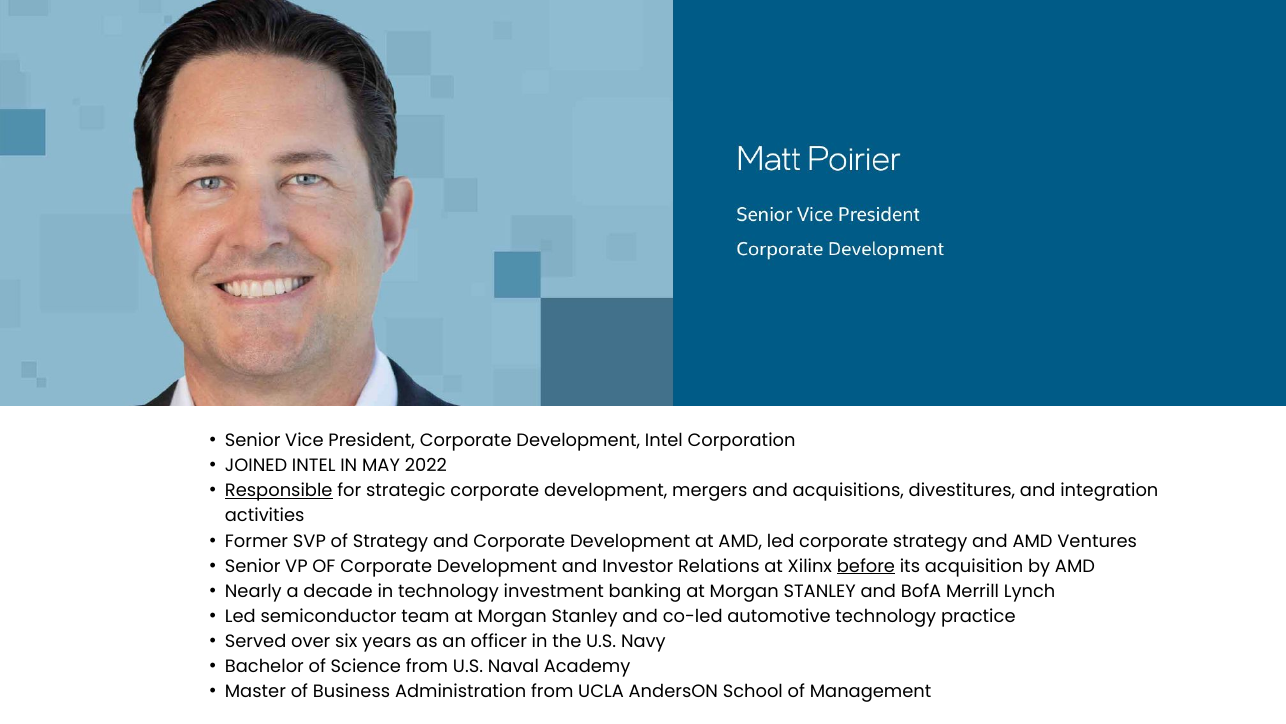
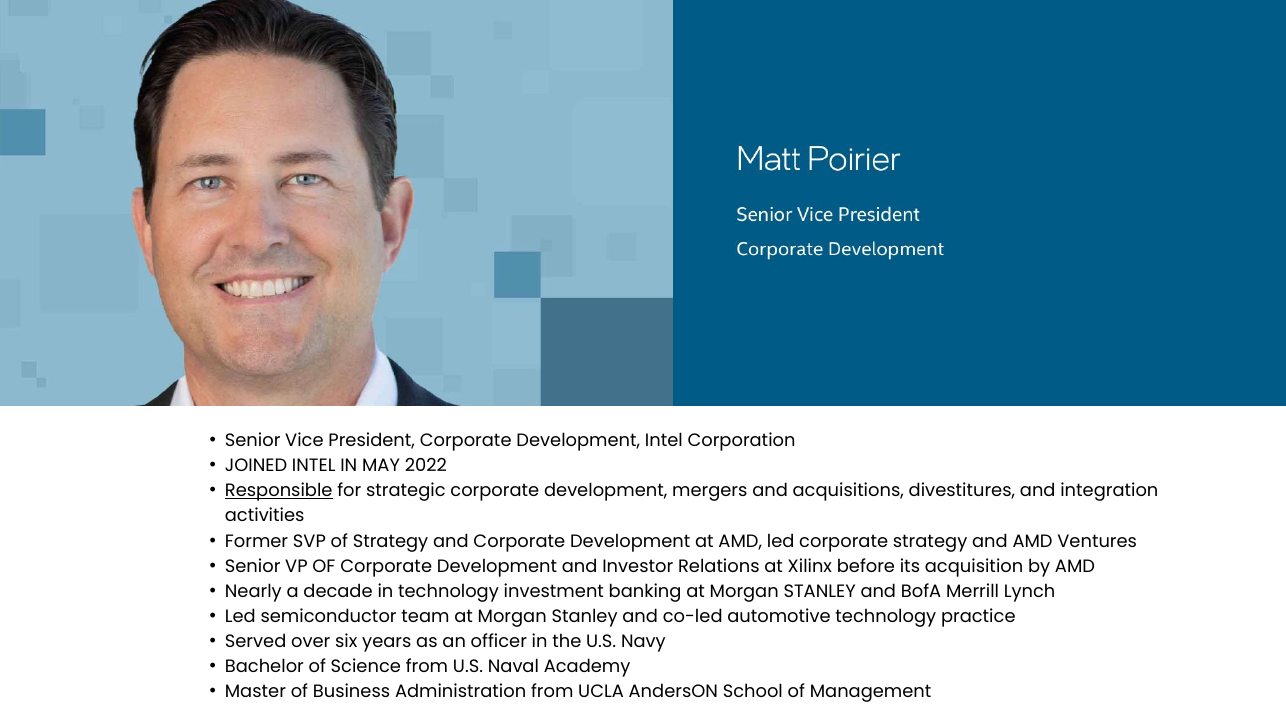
before underline: present -> none
